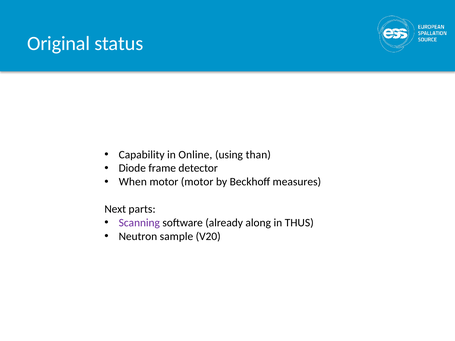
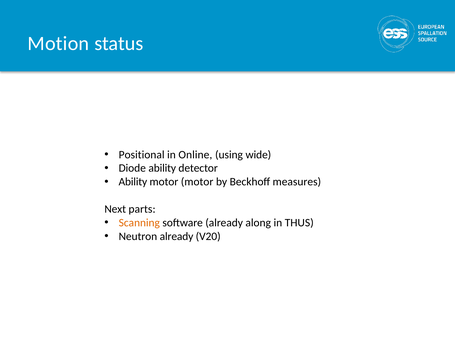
Original: Original -> Motion
Capability: Capability -> Positional
than: than -> wide
Diode frame: frame -> ability
When at (133, 182): When -> Ability
Scanning colour: purple -> orange
Neutron sample: sample -> already
